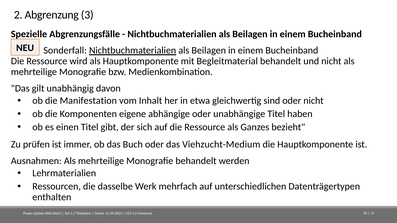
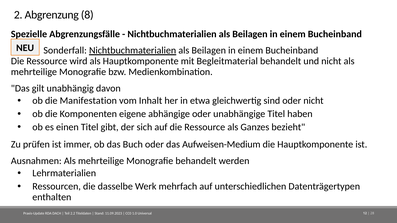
3: 3 -> 8
Viehzucht-Medium: Viehzucht-Medium -> Aufweisen-Medium
